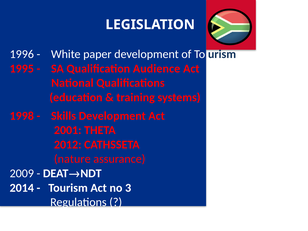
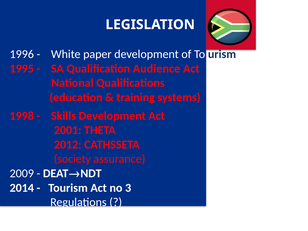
nature: nature -> society
